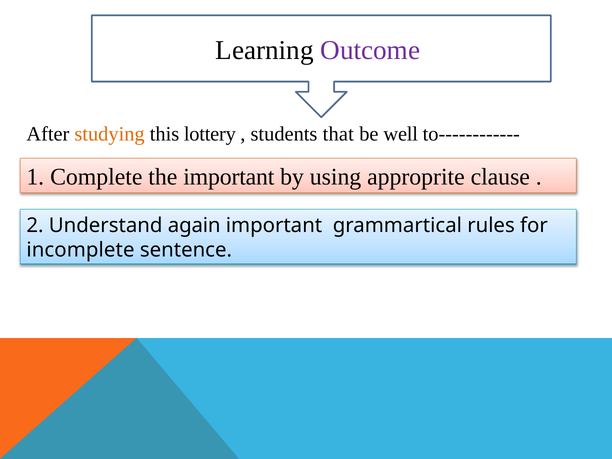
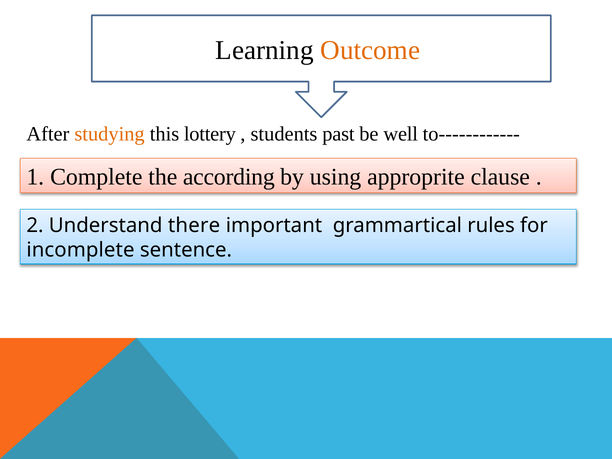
Outcome colour: purple -> orange
that: that -> past
the important: important -> according
again: again -> there
